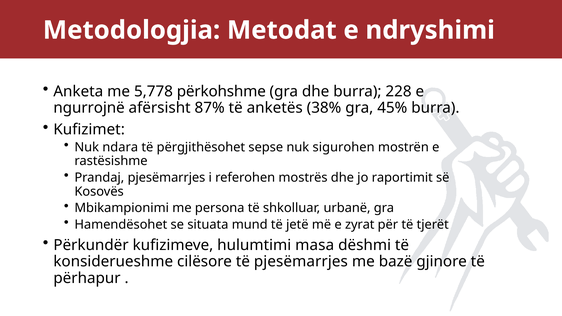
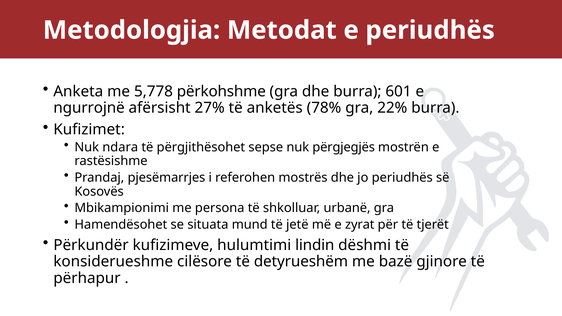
e ndryshimi: ndryshimi -> periudhës
228: 228 -> 601
87%: 87% -> 27%
38%: 38% -> 78%
45%: 45% -> 22%
sigurohen: sigurohen -> përgjegjës
jo raportimit: raportimit -> periudhës
masa: masa -> lindin
të pjesëmarrjes: pjesëmarrjes -> detyrueshëm
